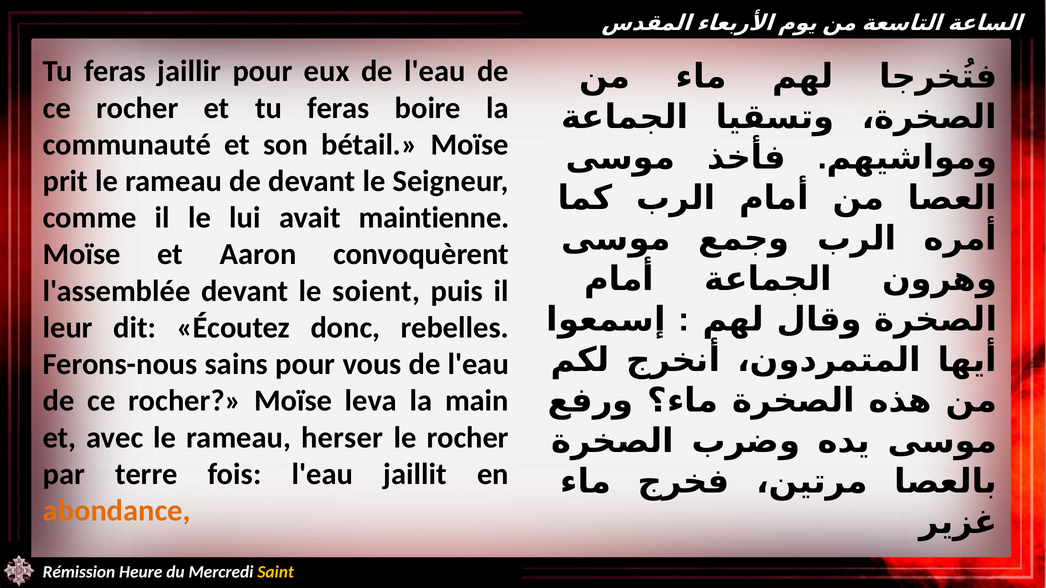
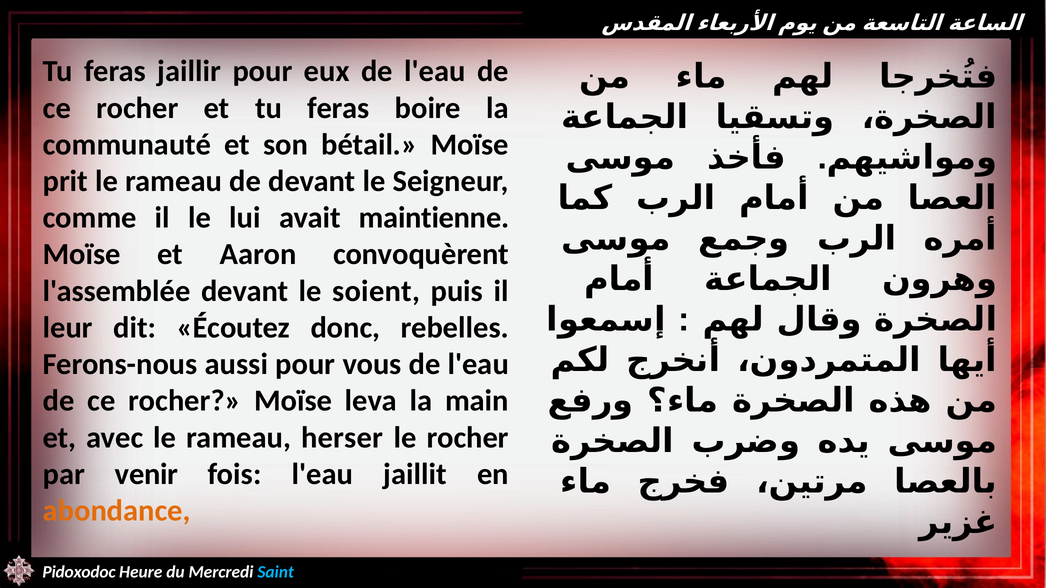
sains: sains -> aussi
terre: terre -> venir
Rémission: Rémission -> Pidoxodoc
Saint colour: yellow -> light blue
